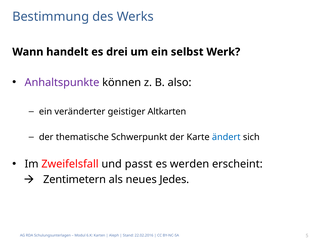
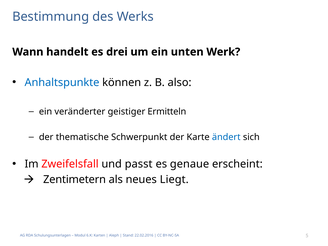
selbst: selbst -> unten
Anhaltspunkte colour: purple -> blue
Altkarten: Altkarten -> Ermitteln
werden: werden -> genaue
Jedes: Jedes -> Liegt
